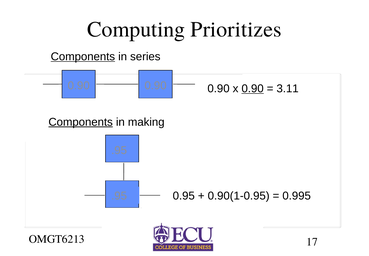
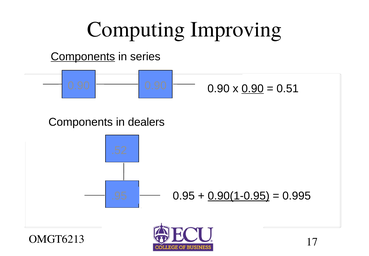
Prioritizes: Prioritizes -> Improving
3.11: 3.11 -> 0.51
Components at (81, 122) underline: present -> none
making: making -> dealers
.95 at (119, 150): .95 -> .52
0.90(1-0.95 underline: none -> present
